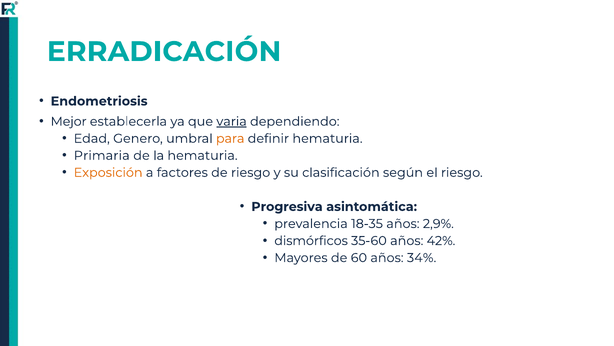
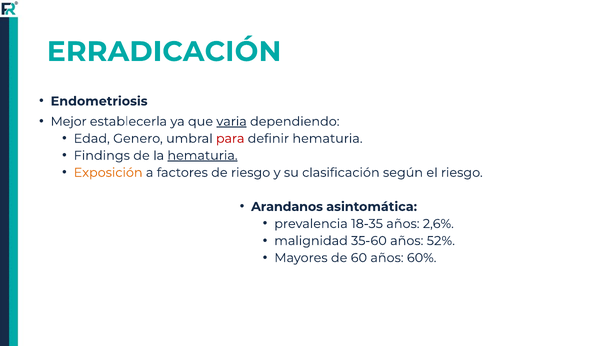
para colour: orange -> red
Primaria: Primaria -> Findings
hematuria at (203, 155) underline: none -> present
Progresiva: Progresiva -> Arandanos
2,9%: 2,9% -> 2,6%
dismórficos: dismórficos -> malignidad
42%: 42% -> 52%
34%: 34% -> 60%
